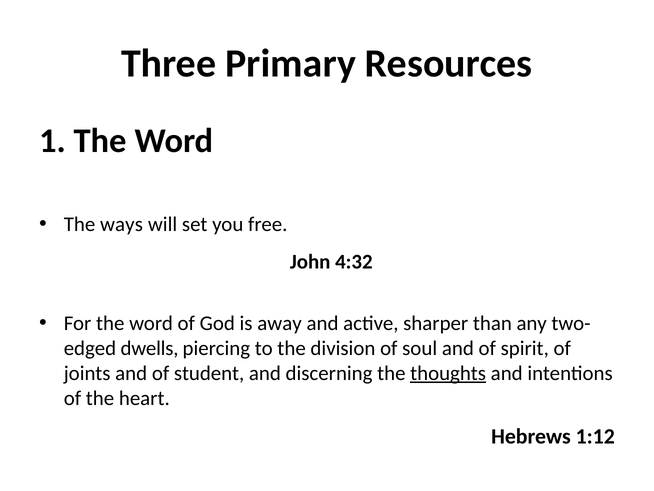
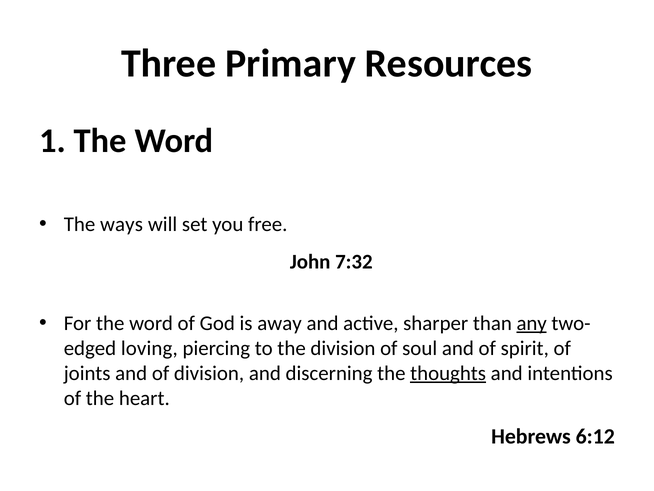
4:32: 4:32 -> 7:32
any underline: none -> present
dwells: dwells -> loving
of student: student -> division
1:12: 1:12 -> 6:12
